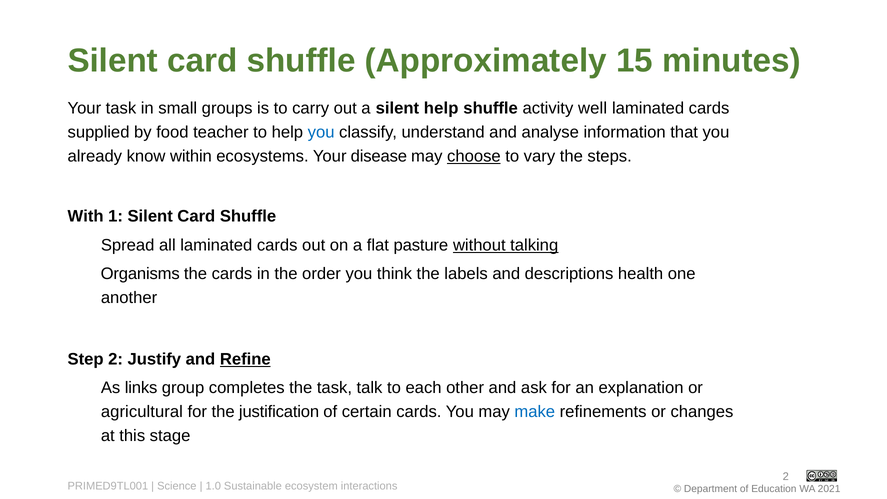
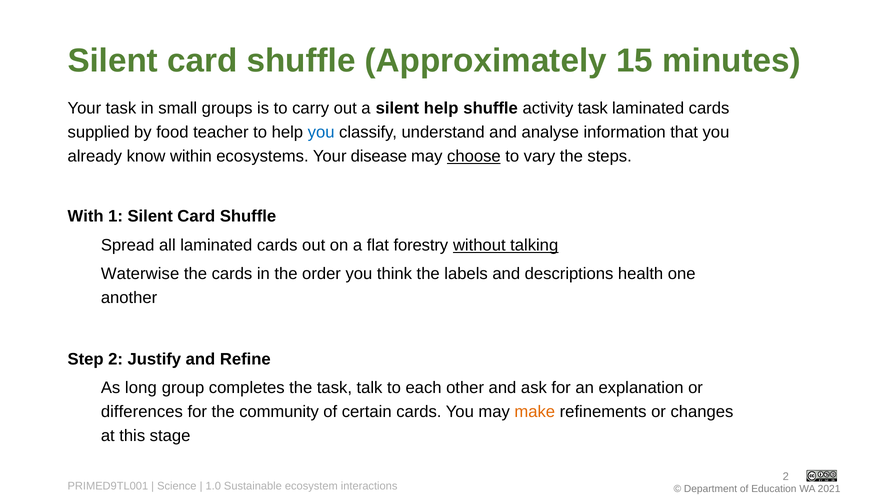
activity well: well -> task
pasture: pasture -> forestry
Organisms: Organisms -> Waterwise
Refine underline: present -> none
links: links -> long
agricultural: agricultural -> differences
justification: justification -> community
make colour: blue -> orange
